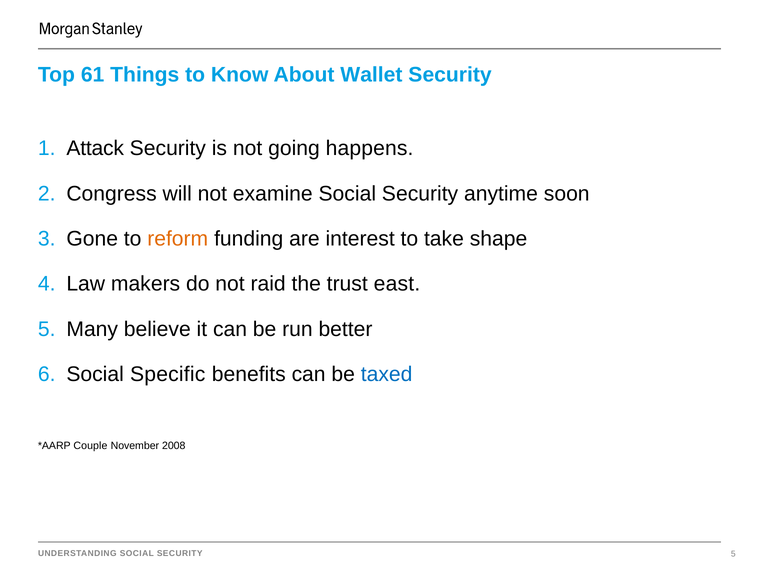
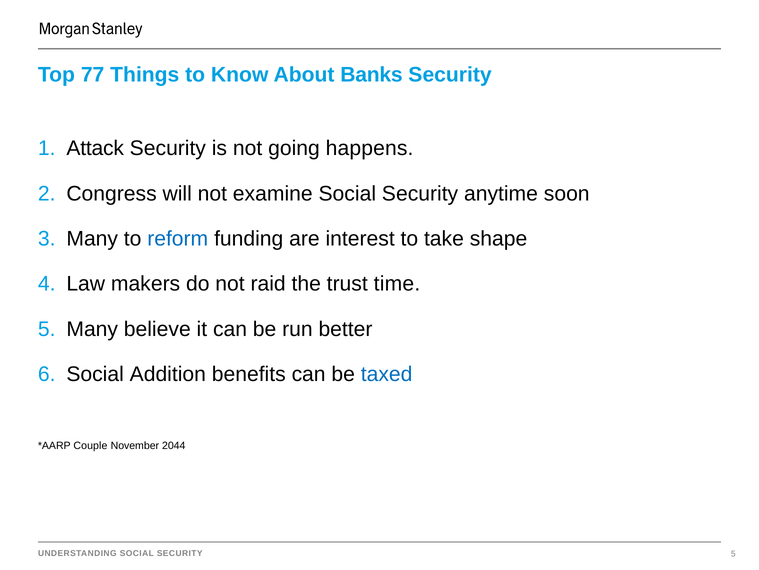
61: 61 -> 77
Wallet: Wallet -> Banks
Gone at (92, 238): Gone -> Many
reform colour: orange -> blue
east: east -> time
Specific: Specific -> Addition
2008: 2008 -> 2044
